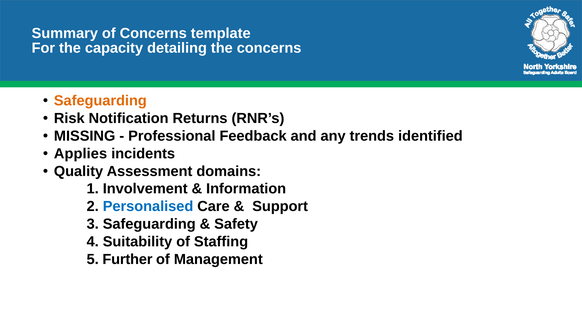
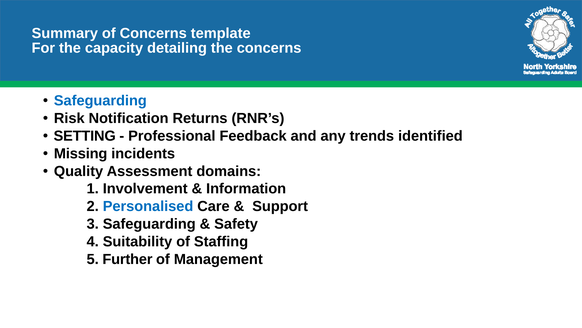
Safeguarding at (100, 100) colour: orange -> blue
MISSING: MISSING -> SETTING
Applies: Applies -> Missing
